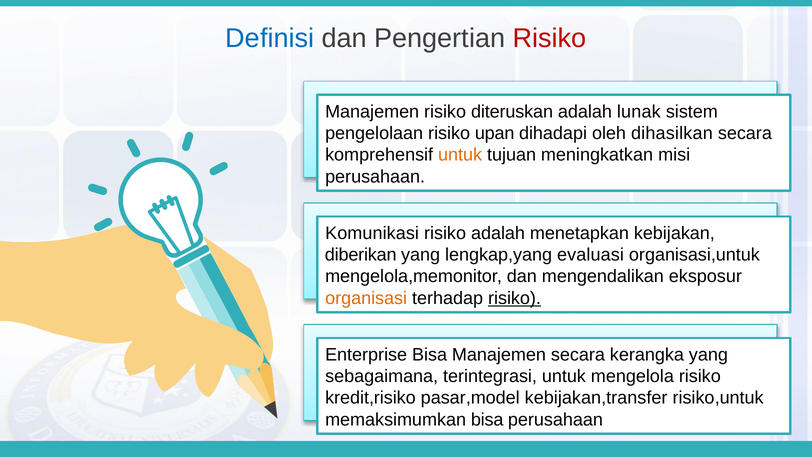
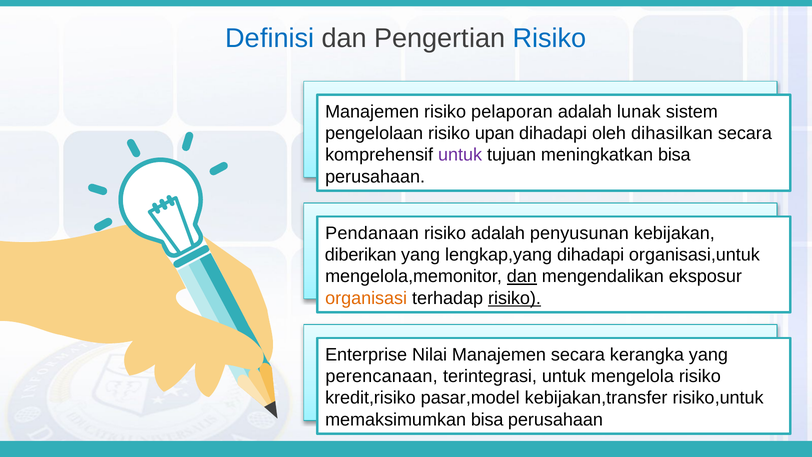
Risiko at (549, 38) colour: red -> blue
diteruskan: diteruskan -> pelaporan
untuk at (460, 155) colour: orange -> purple
meningkatkan misi: misi -> bisa
Komunikasi: Komunikasi -> Pendanaan
menetapkan: menetapkan -> penyusunan
lengkap,yang evaluasi: evaluasi -> dihadapi
dan at (522, 276) underline: none -> present
Enterprise Bisa: Bisa -> Nilai
sebagaimana: sebagaimana -> perencanaan
